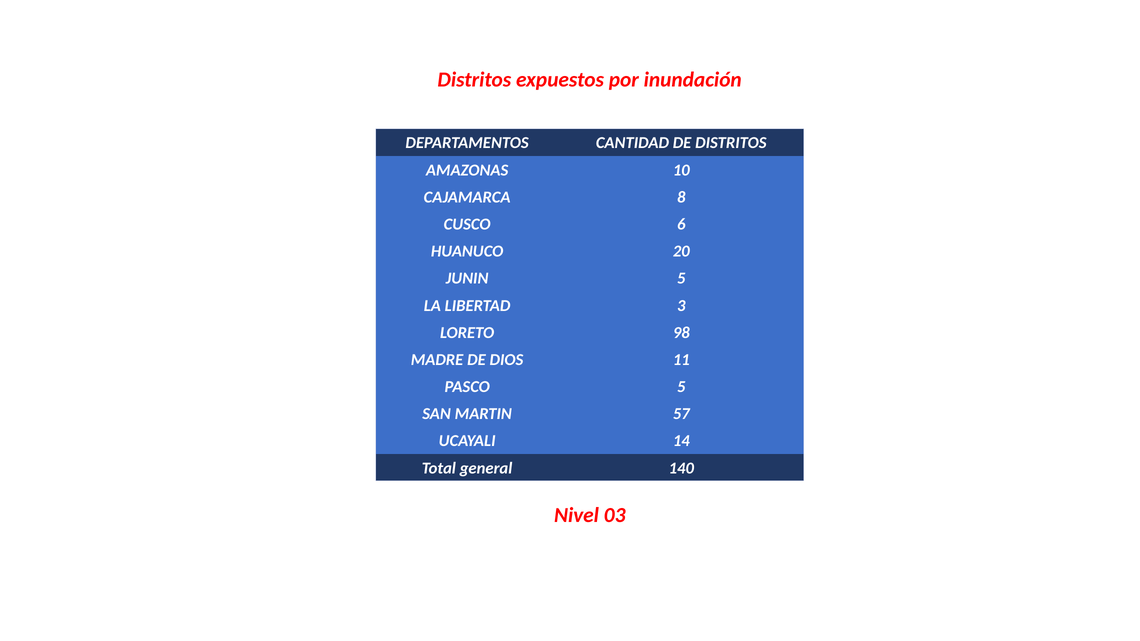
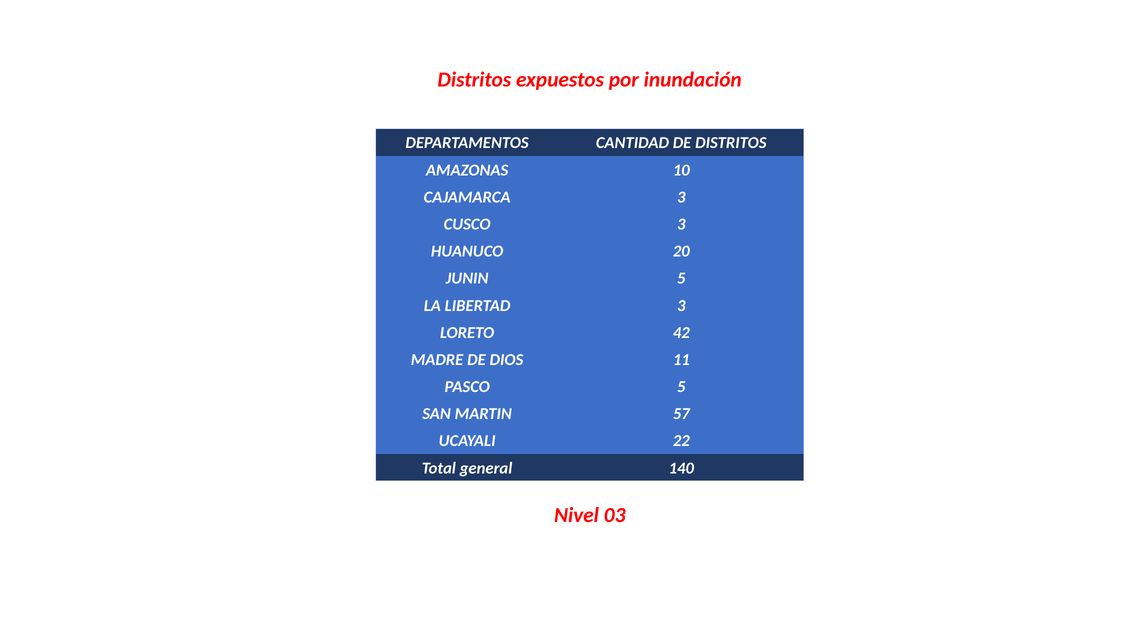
CAJAMARCA 8: 8 -> 3
CUSCO 6: 6 -> 3
98: 98 -> 42
14: 14 -> 22
